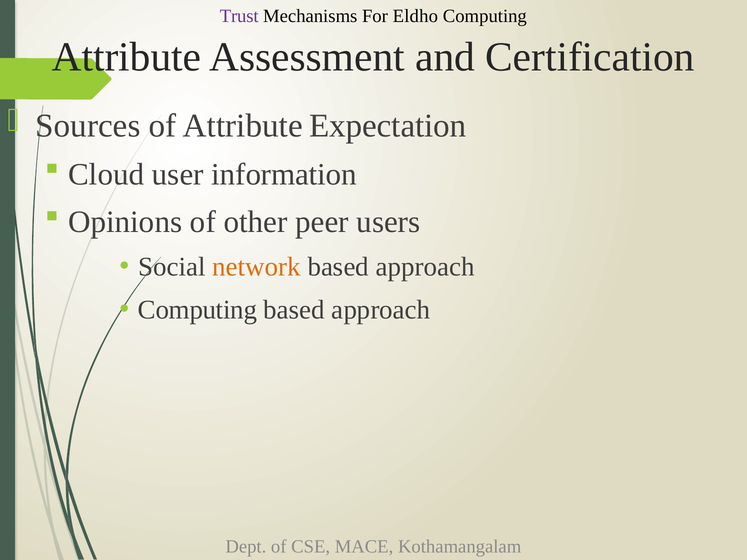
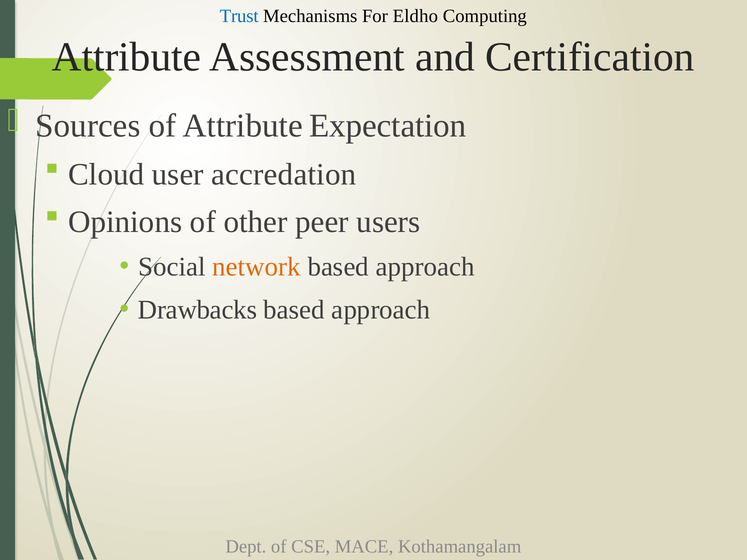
Trust colour: purple -> blue
information: information -> accredation
Computing at (197, 310): Computing -> Drawbacks
